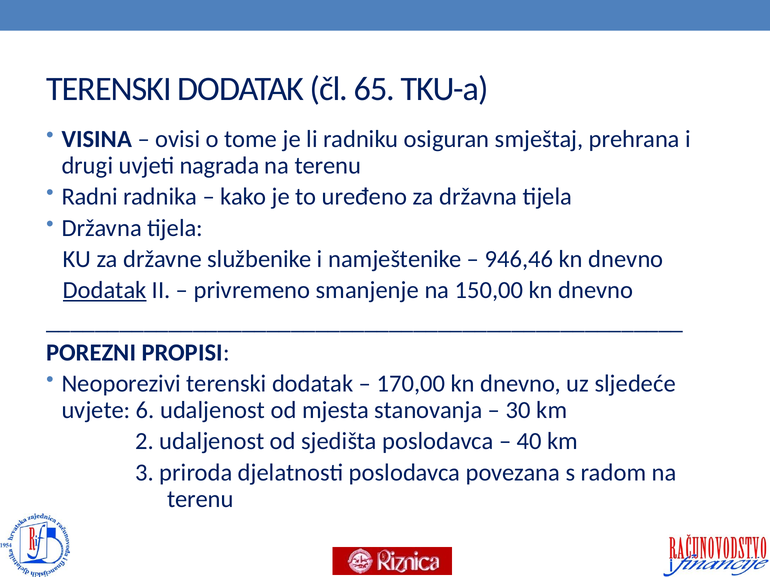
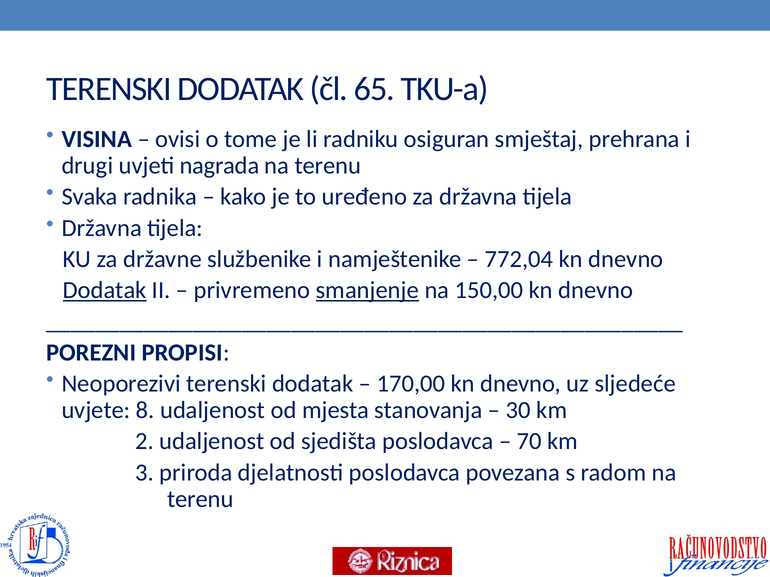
Radni: Radni -> Svaka
946,46: 946,46 -> 772,04
smanjenje underline: none -> present
6: 6 -> 8
40: 40 -> 70
